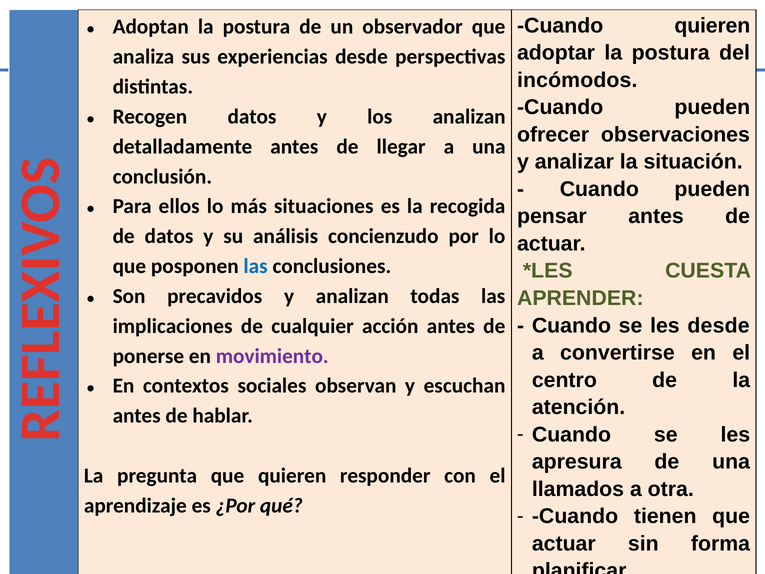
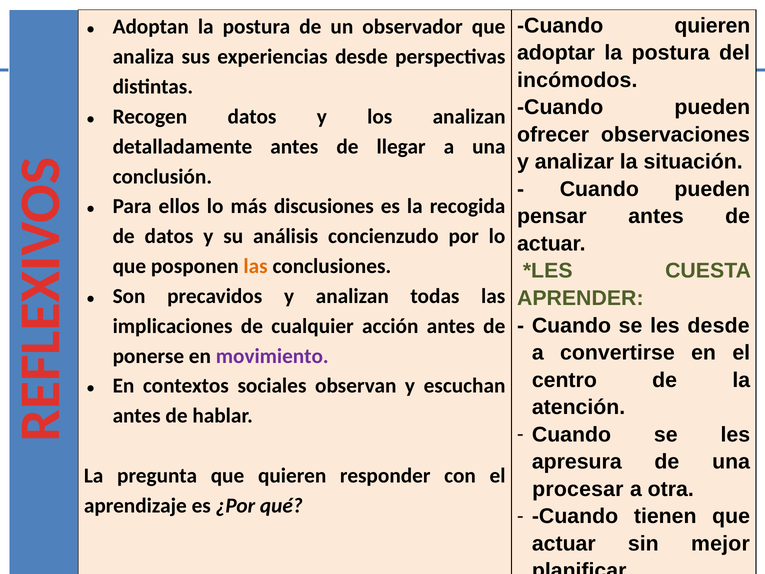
situaciones: situaciones -> discusiones
las at (256, 266) colour: blue -> orange
llamados: llamados -> procesar
forma: forma -> mejor
